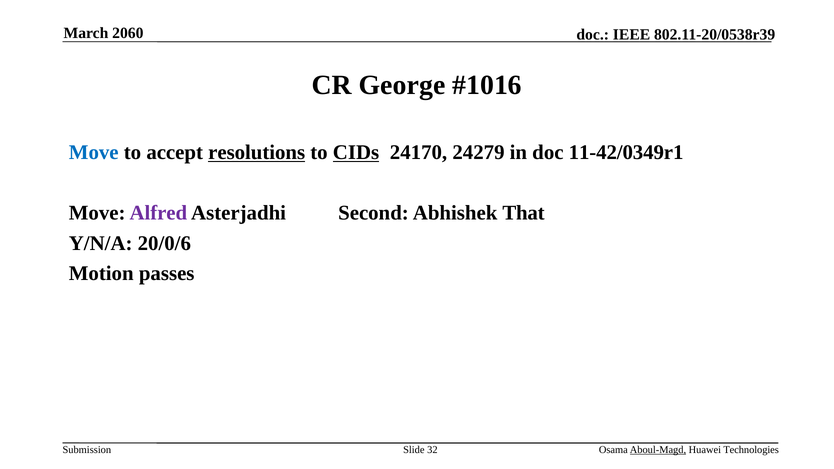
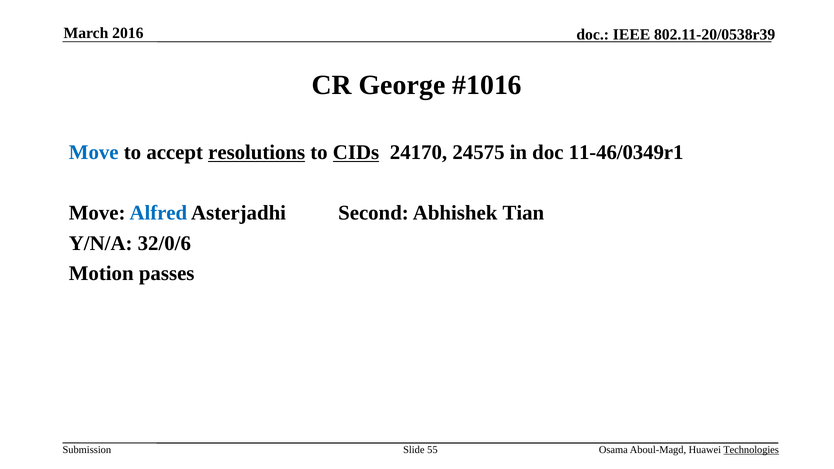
2060: 2060 -> 2016
24279: 24279 -> 24575
11-42/0349r1: 11-42/0349r1 -> 11-46/0349r1
Alfred colour: purple -> blue
That: That -> Tian
20/0/6: 20/0/6 -> 32/0/6
32: 32 -> 55
Aboul-Magd underline: present -> none
Technologies underline: none -> present
